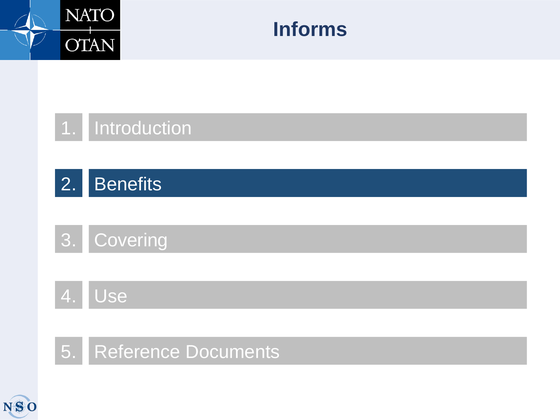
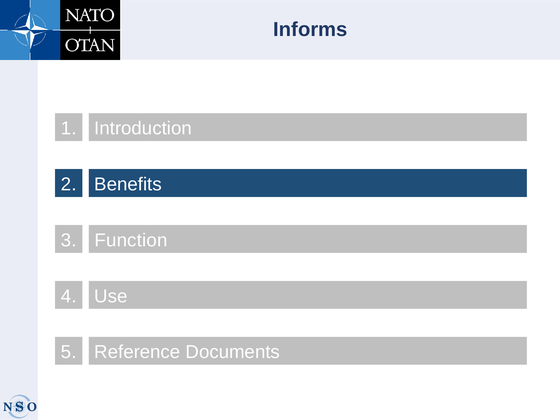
Covering: Covering -> Function
